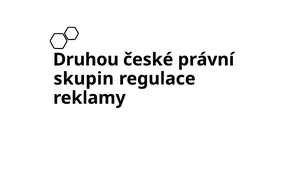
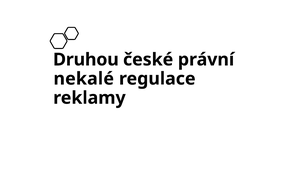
skupin: skupin -> nekalé
